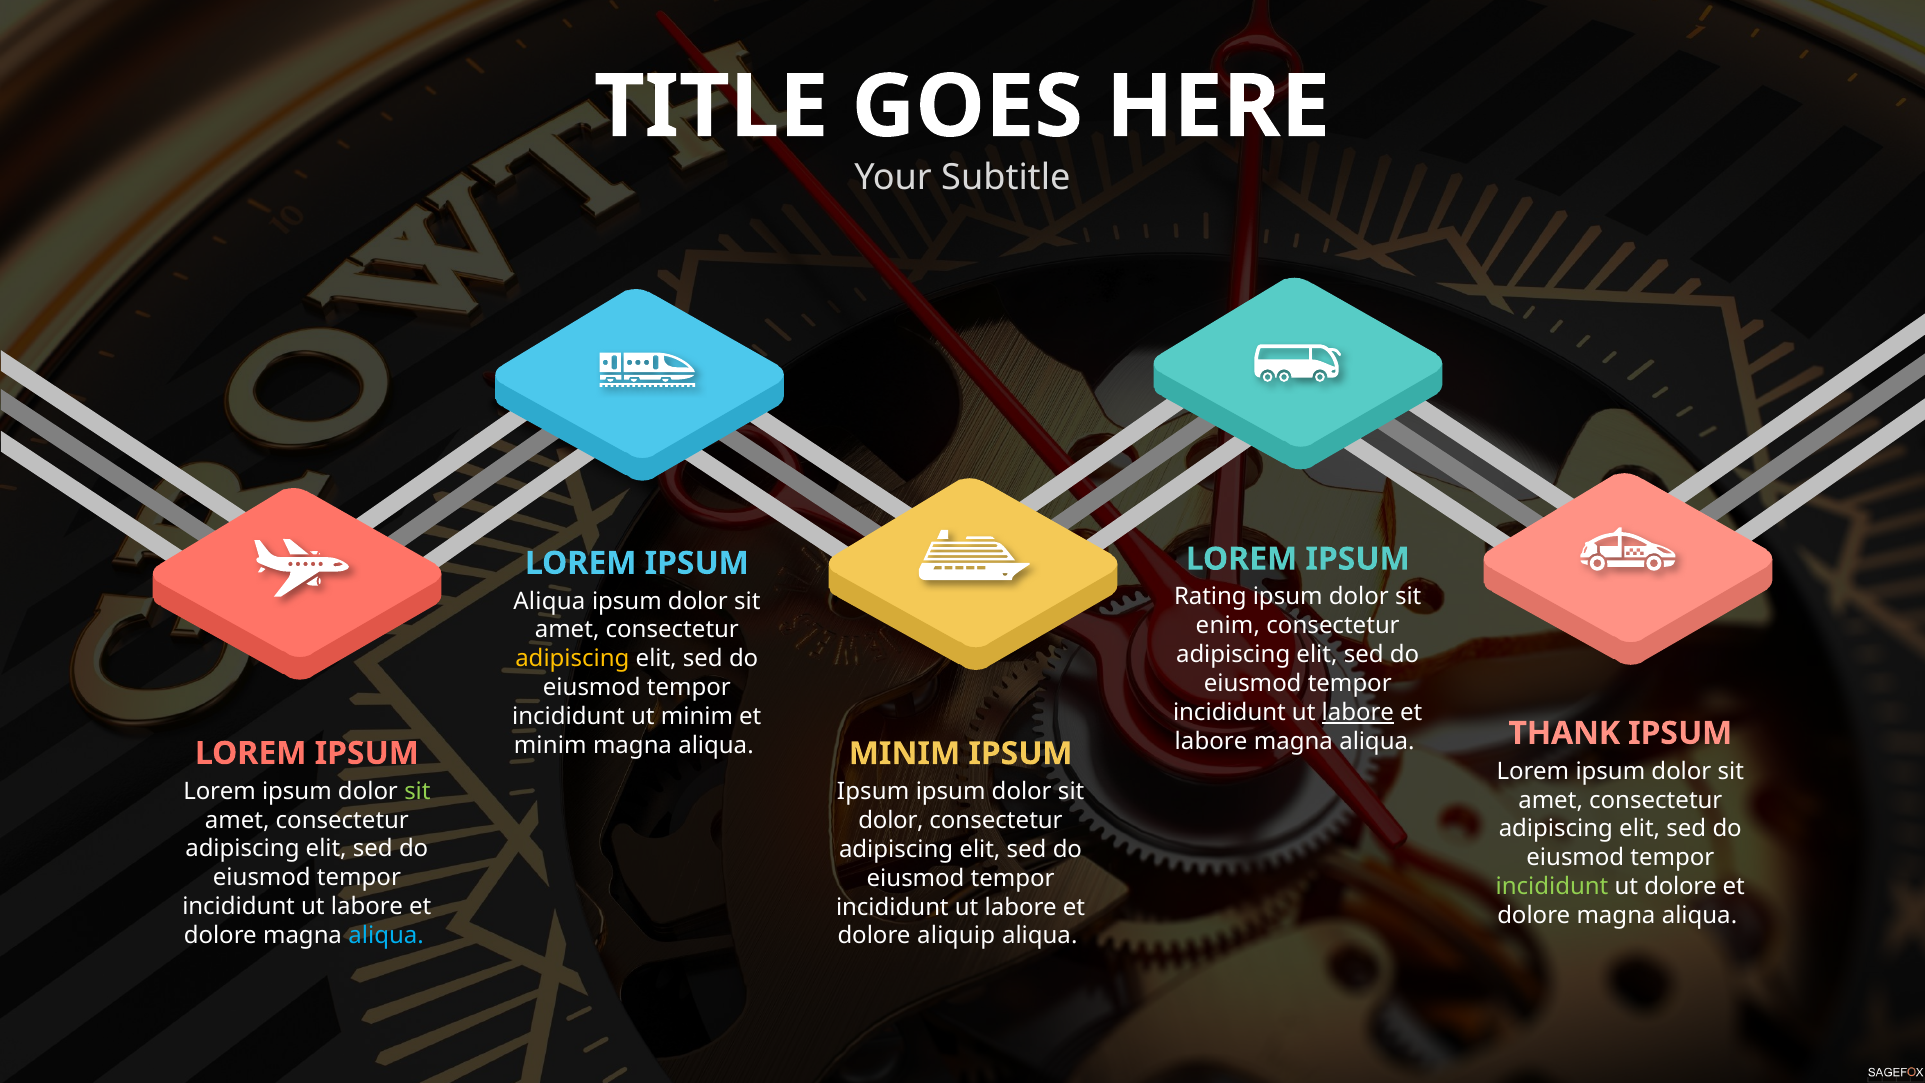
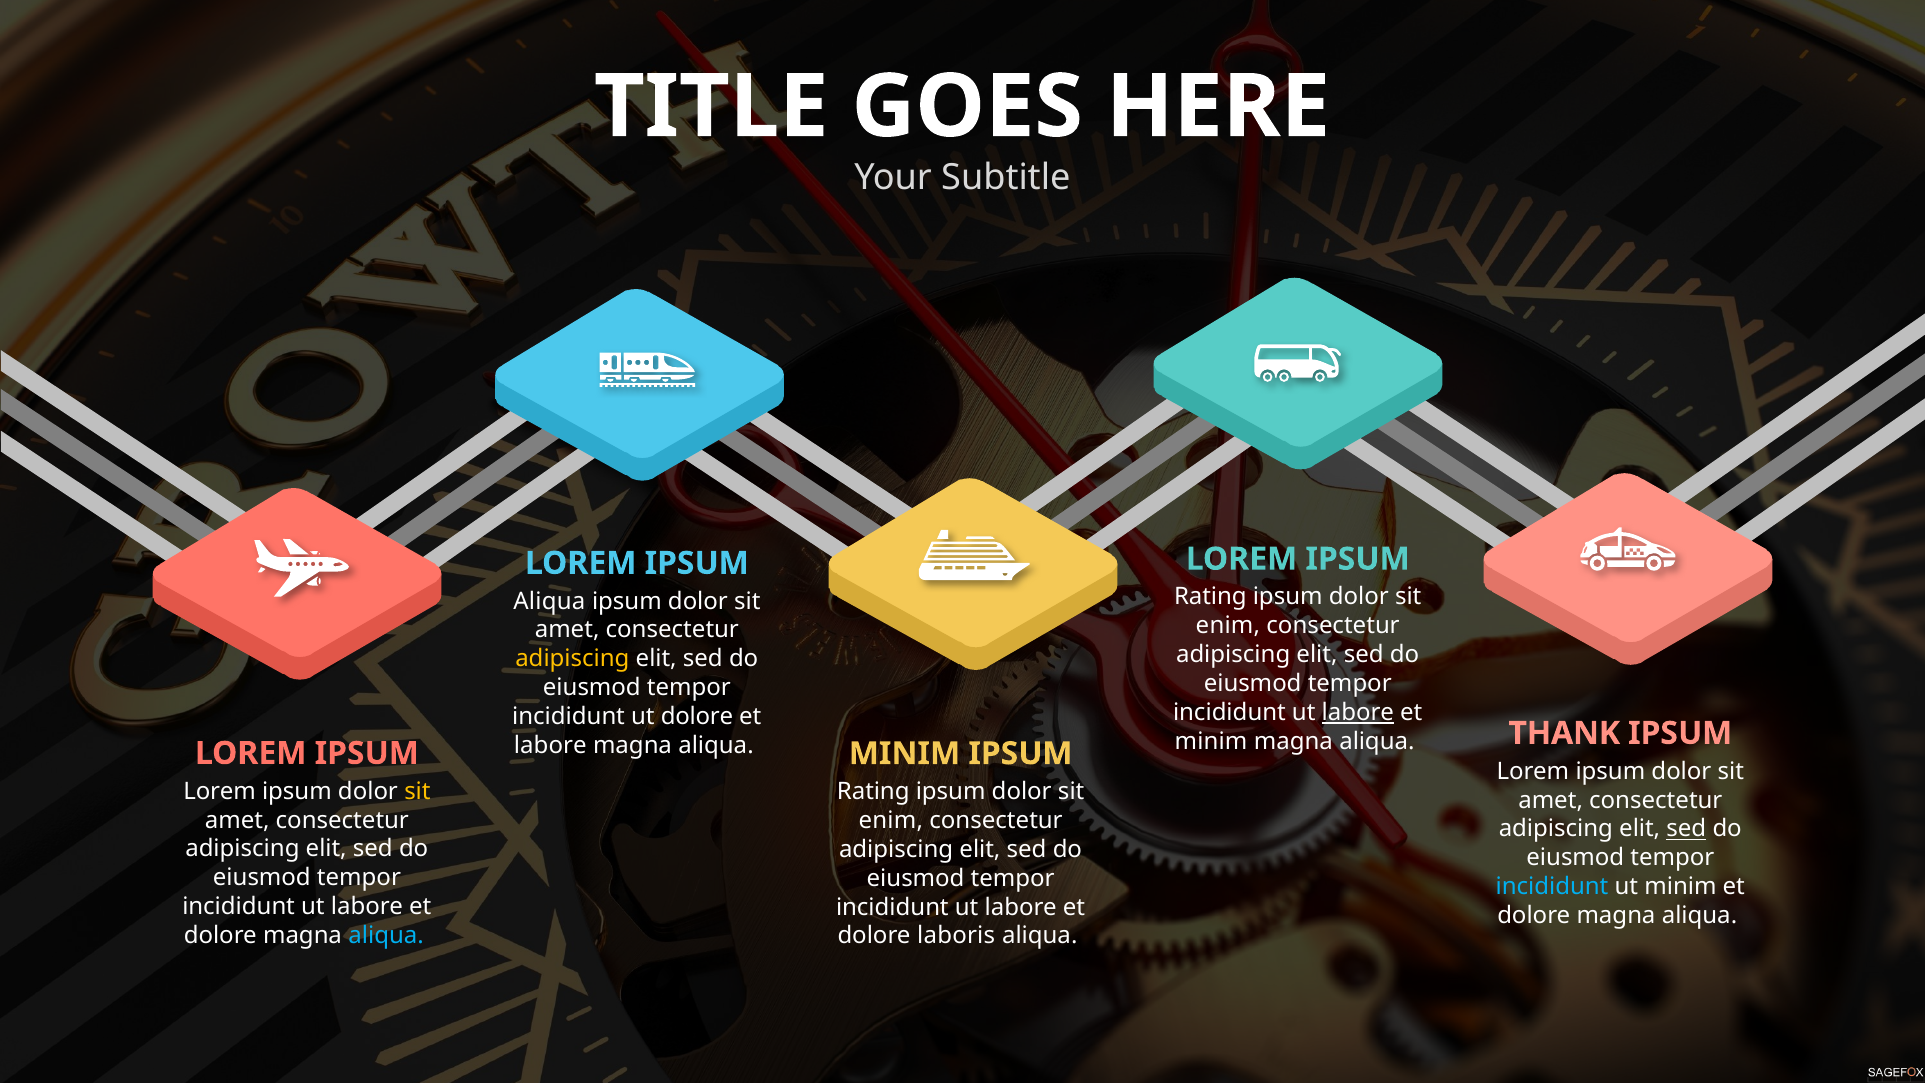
ut minim: minim -> dolore
labore at (1211, 741): labore -> minim
minim at (550, 745): minim -> labore
sit at (417, 791) colour: light green -> yellow
Ipsum at (873, 791): Ipsum -> Rating
dolor at (891, 820): dolor -> enim
sed at (1686, 829) underline: none -> present
incididunt at (1552, 887) colour: light green -> light blue
ut dolore: dolore -> minim
aliquip: aliquip -> laboris
